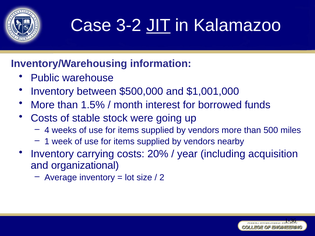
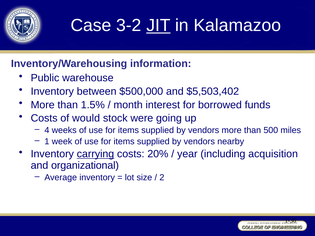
$1,001,000: $1,001,000 -> $5,503,402
stable: stable -> would
carrying underline: none -> present
